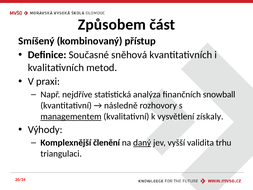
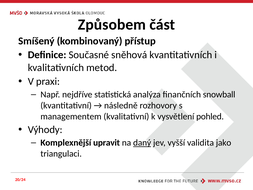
managementem underline: present -> none
získaly: získaly -> pohled
členění: členění -> upravit
trhu: trhu -> jako
